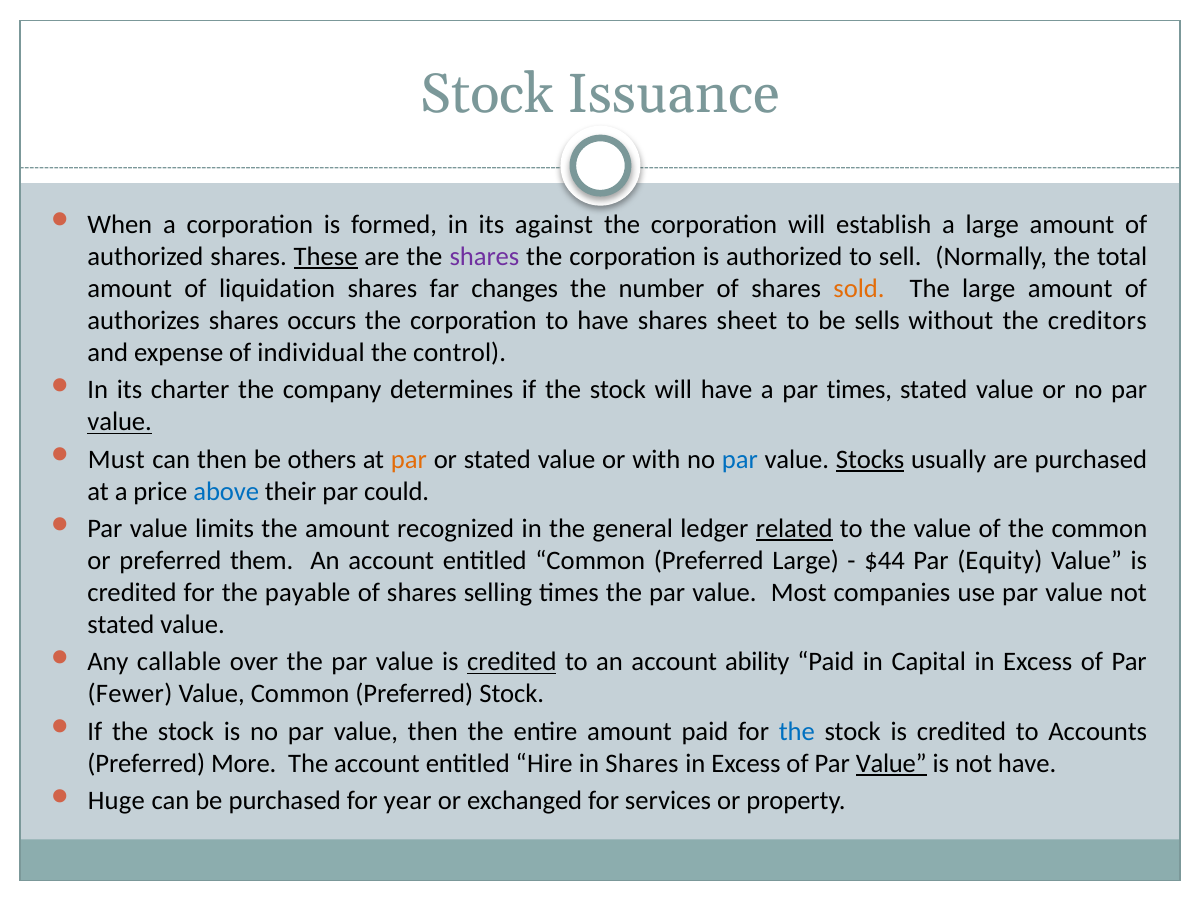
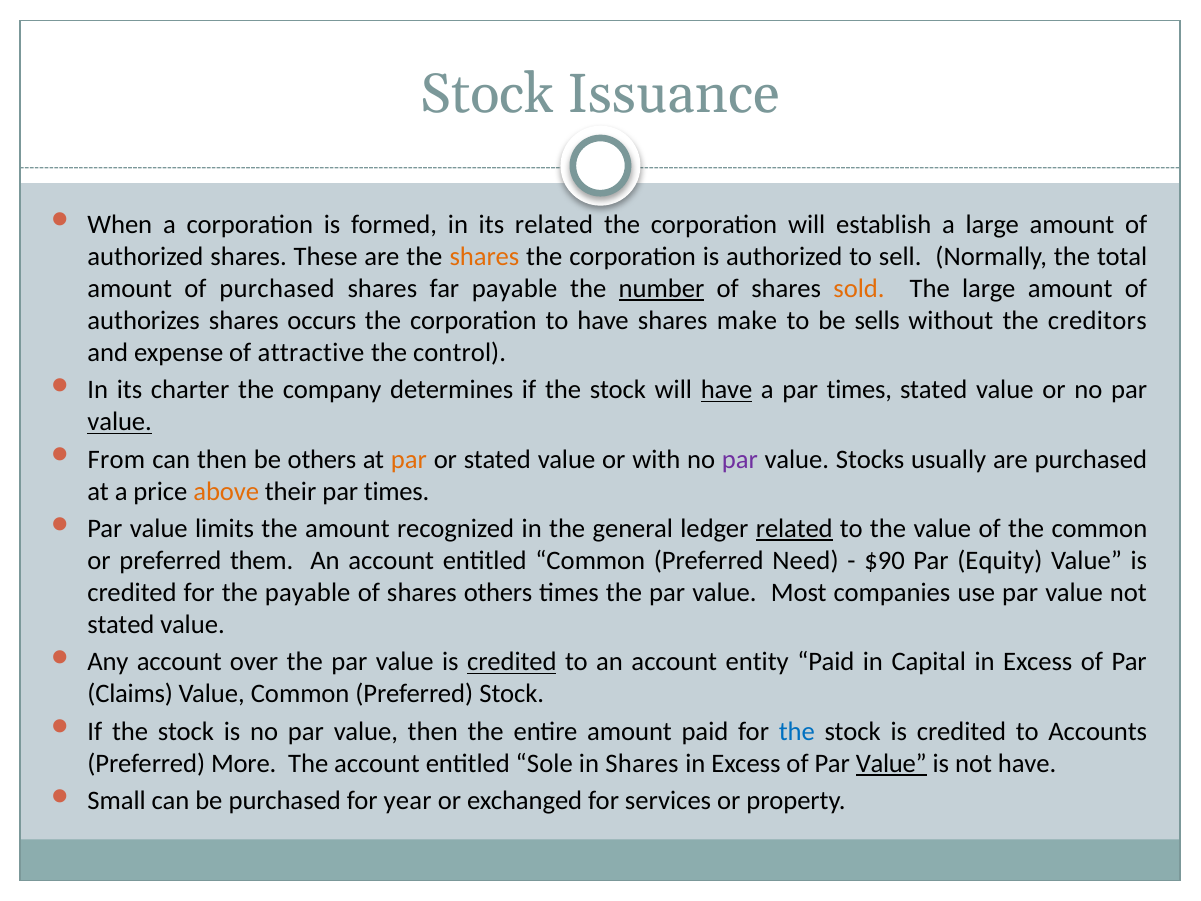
its against: against -> related
These underline: present -> none
shares at (484, 256) colour: purple -> orange
of liquidation: liquidation -> purchased
far changes: changes -> payable
number underline: none -> present
sheet: sheet -> make
individual: individual -> attractive
have at (727, 390) underline: none -> present
Must: Must -> From
par at (740, 459) colour: blue -> purple
Stocks underline: present -> none
above colour: blue -> orange
their par could: could -> times
Preferred Large: Large -> Need
$44: $44 -> $90
shares selling: selling -> others
Any callable: callable -> account
ability: ability -> entity
Fewer: Fewer -> Claims
Hire: Hire -> Sole
Huge: Huge -> Small
